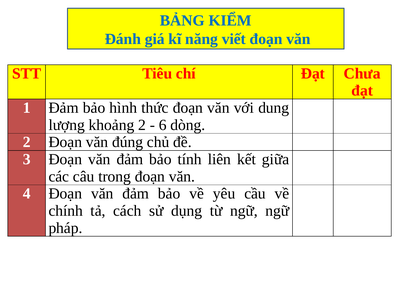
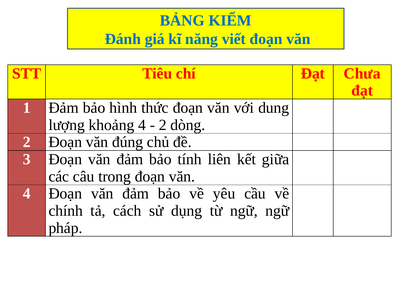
khoảng 2: 2 -> 4
6 at (163, 125): 6 -> 2
